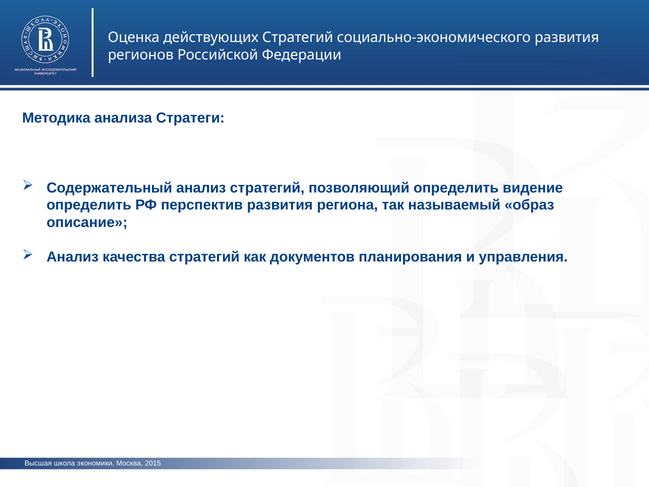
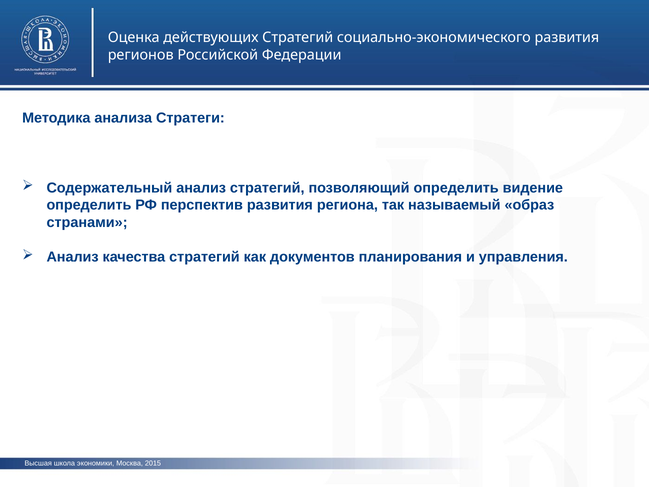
описание: описание -> странами
